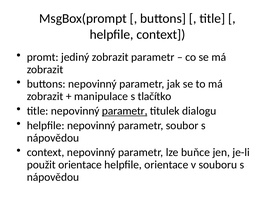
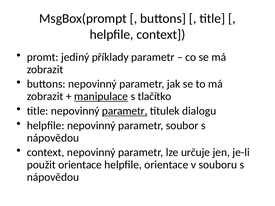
jediný zobrazit: zobrazit -> příklady
manipulace underline: none -> present
buňce: buňce -> určuje
